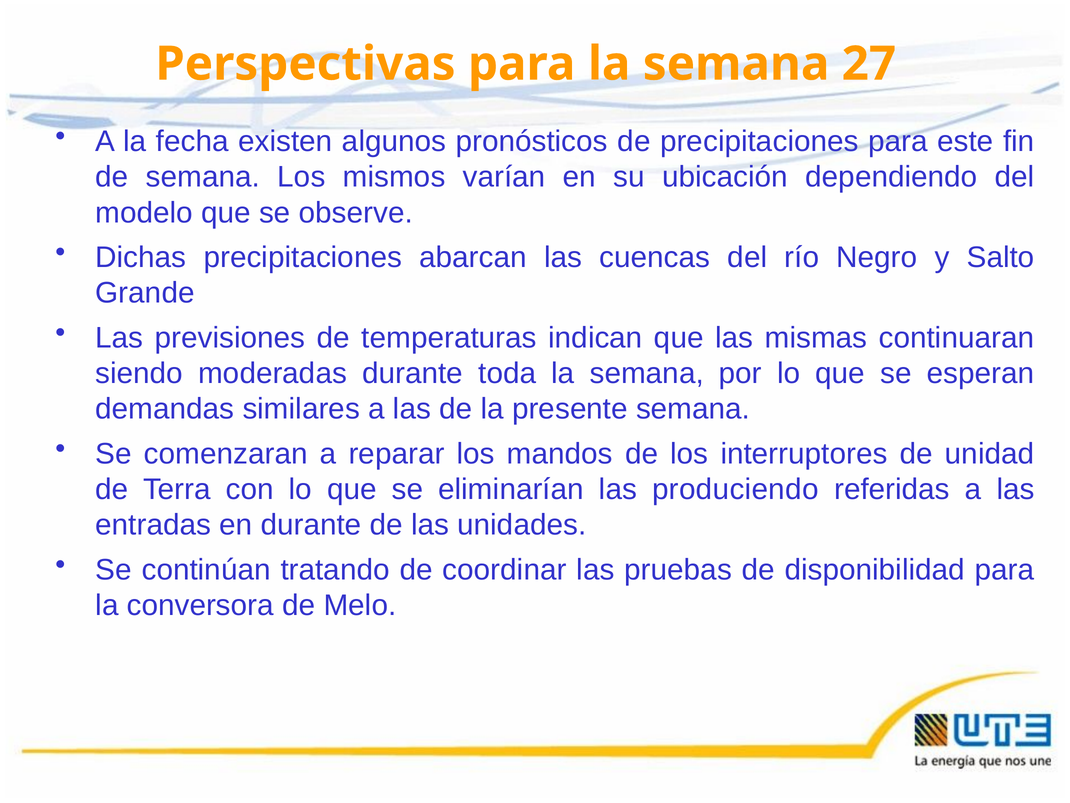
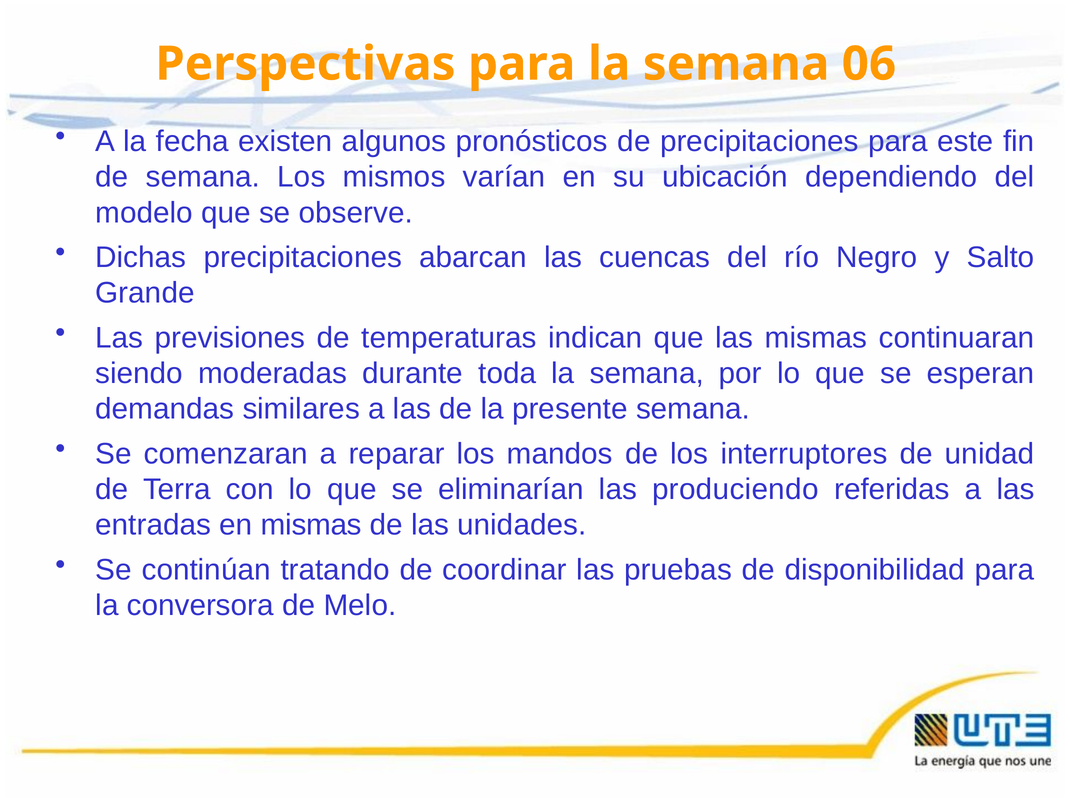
27: 27 -> 06
en durante: durante -> mismas
